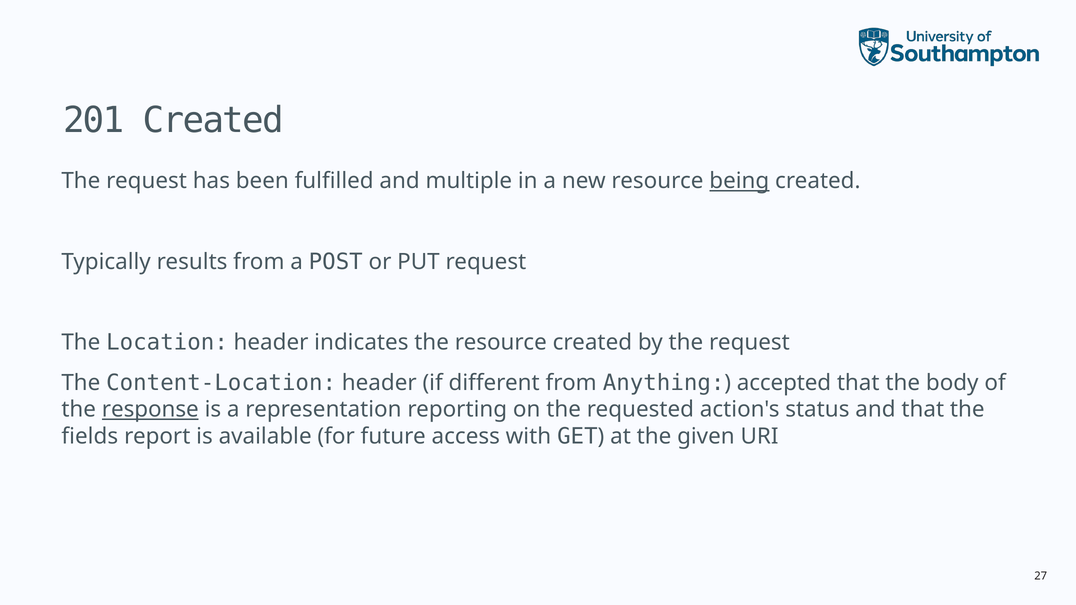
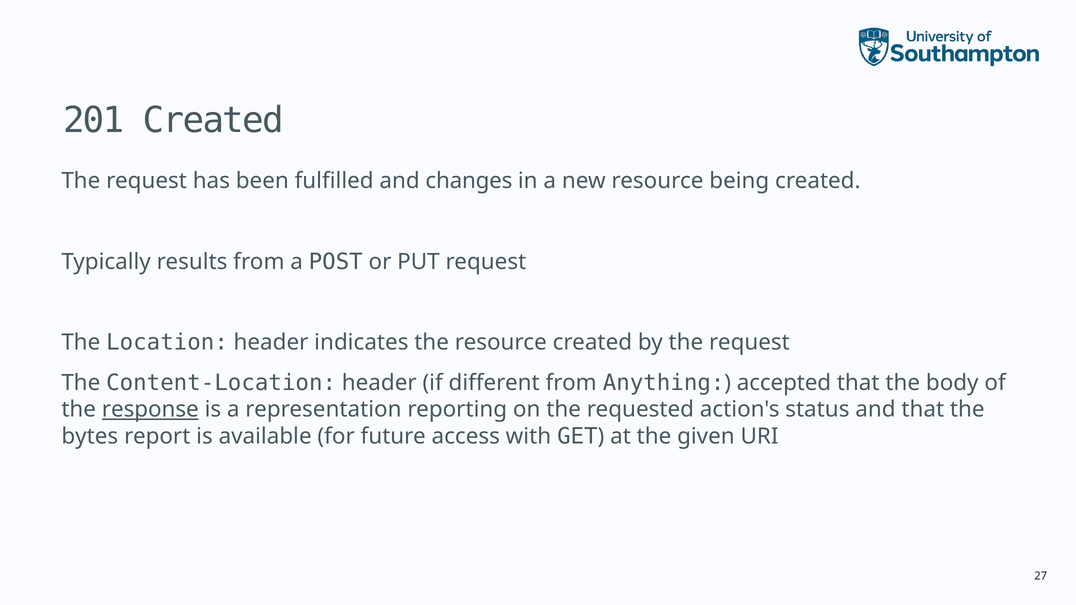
multiple: multiple -> changes
being underline: present -> none
fields: fields -> bytes
